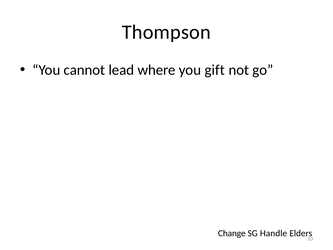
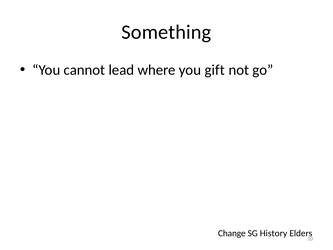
Thompson: Thompson -> Something
Handle: Handle -> History
